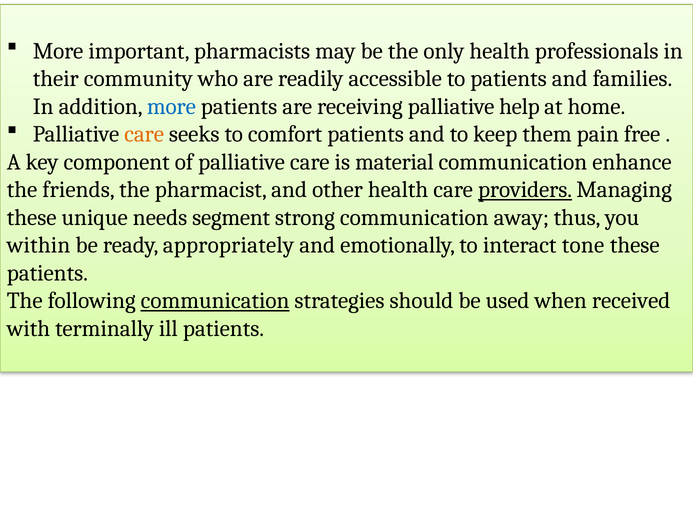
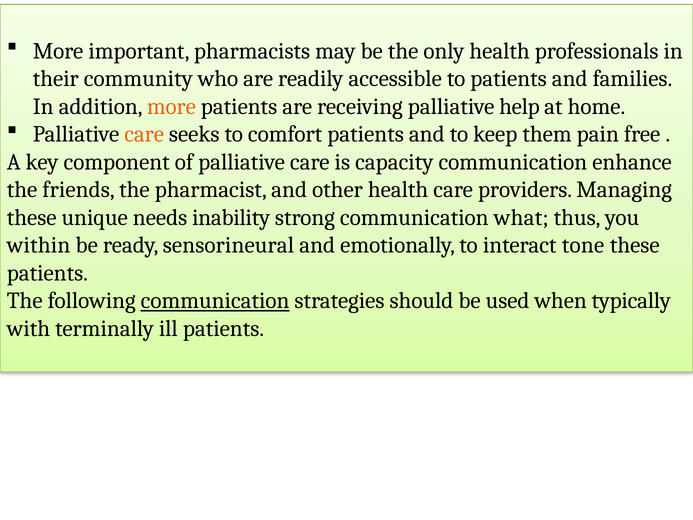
more at (171, 106) colour: blue -> orange
material: material -> capacity
providers underline: present -> none
segment: segment -> inability
away: away -> what
appropriately: appropriately -> sensorineural
received: received -> typically
